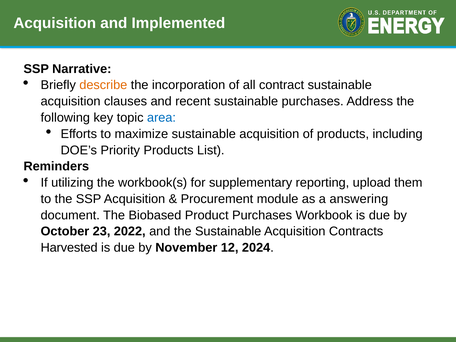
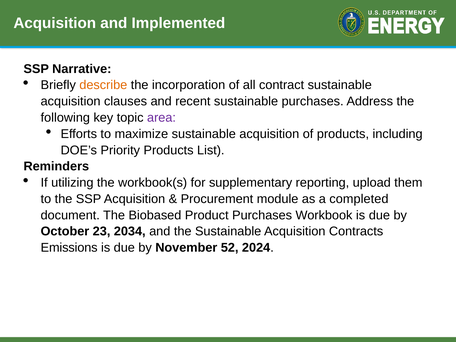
area colour: blue -> purple
answering: answering -> completed
2022: 2022 -> 2034
Harvested: Harvested -> Emissions
12: 12 -> 52
